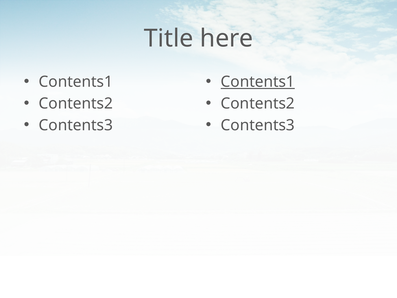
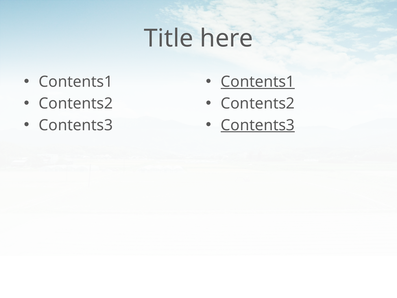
Contents3 at (258, 125) underline: none -> present
